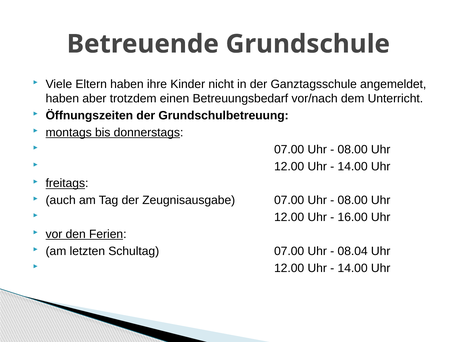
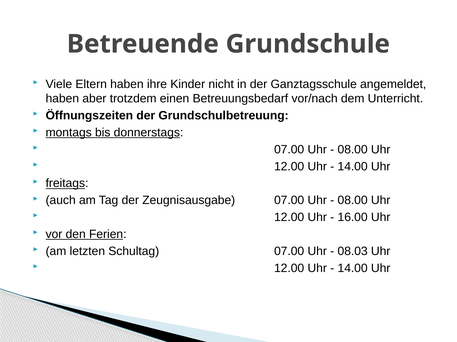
08.04: 08.04 -> 08.03
